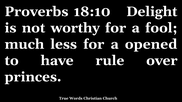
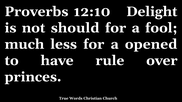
18:10: 18:10 -> 12:10
worthy: worthy -> should
